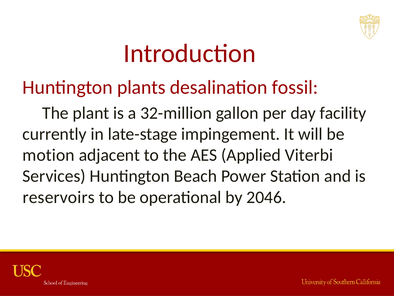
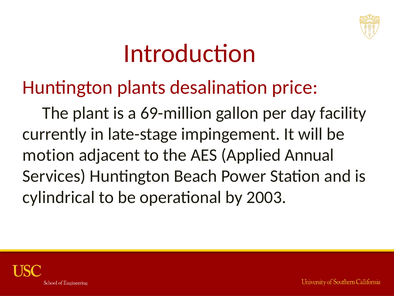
fossil: fossil -> price
32-million: 32-million -> 69-million
Viterbi: Viterbi -> Annual
reservoirs: reservoirs -> cylindrical
2046: 2046 -> 2003
